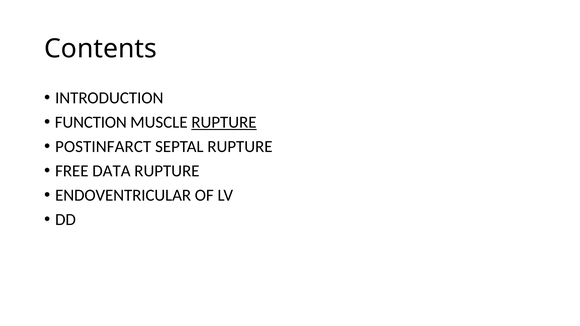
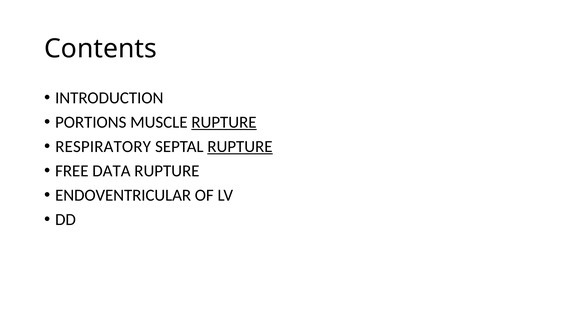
FUNCTION: FUNCTION -> PORTIONS
POSTINFARCT: POSTINFARCT -> RESPIRATORY
RUPTURE at (240, 147) underline: none -> present
